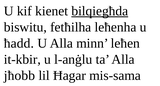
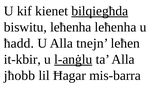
biswitu fetħilha: fetħilha -> leħenha
minn: minn -> tnejn
l-anġlu underline: none -> present
mis-sama: mis-sama -> mis-barra
